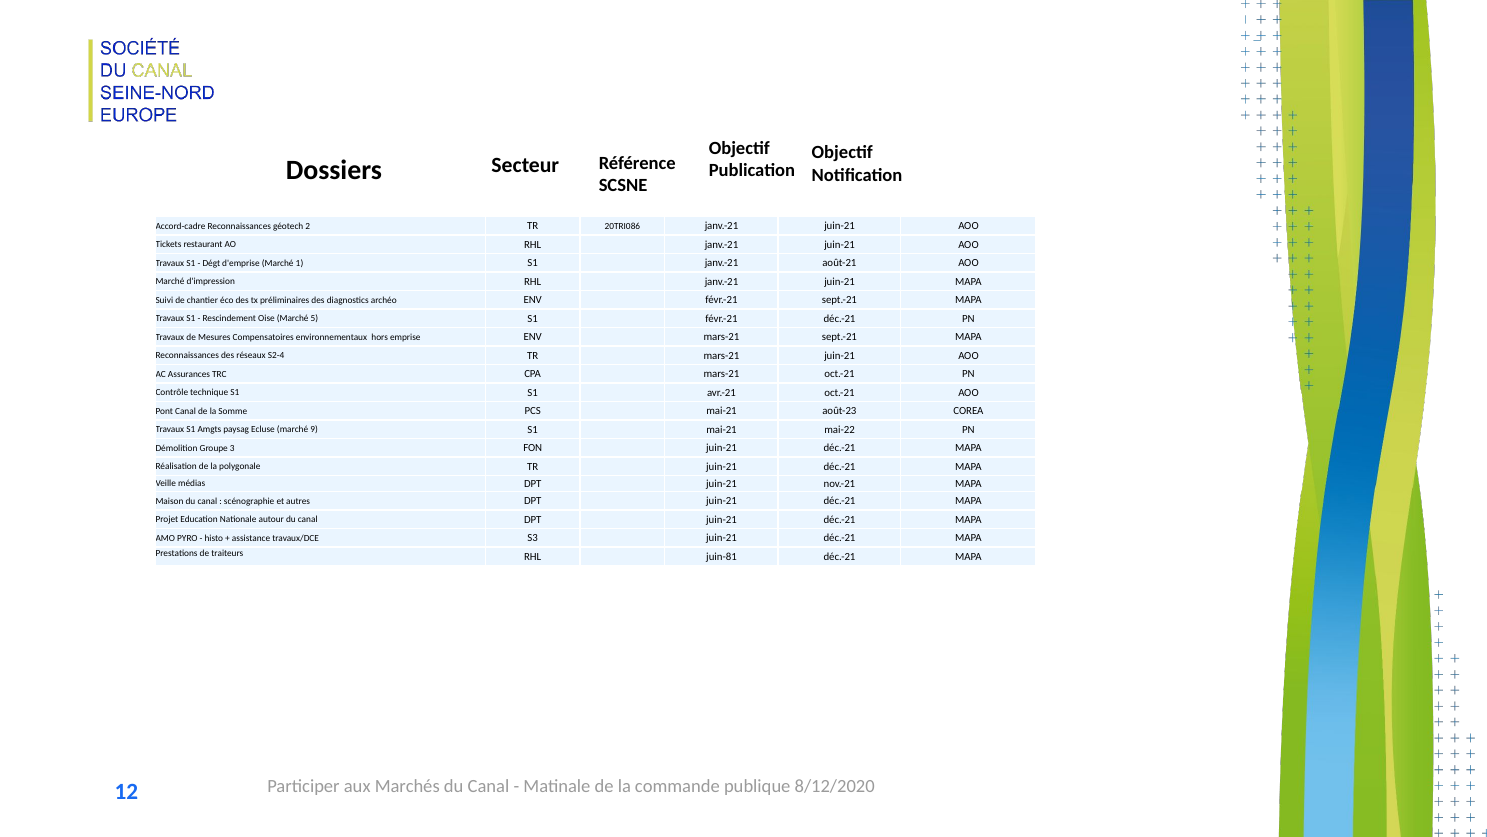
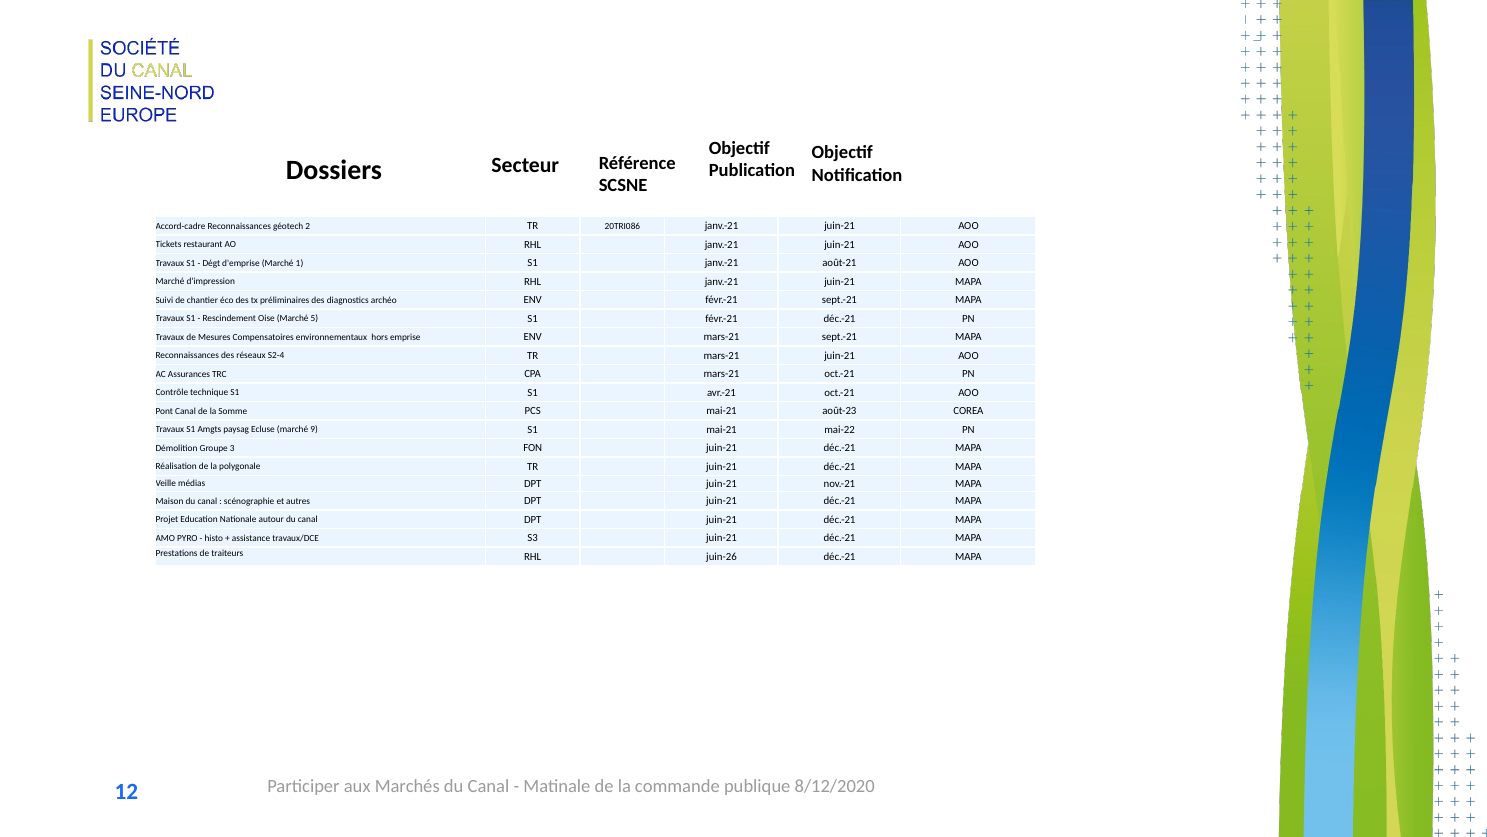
juin-81: juin-81 -> juin-26
